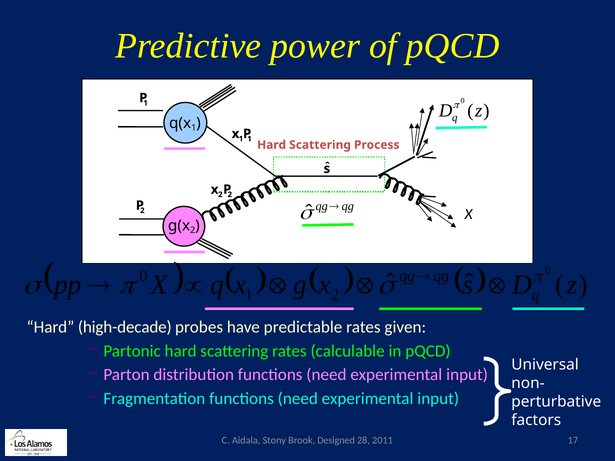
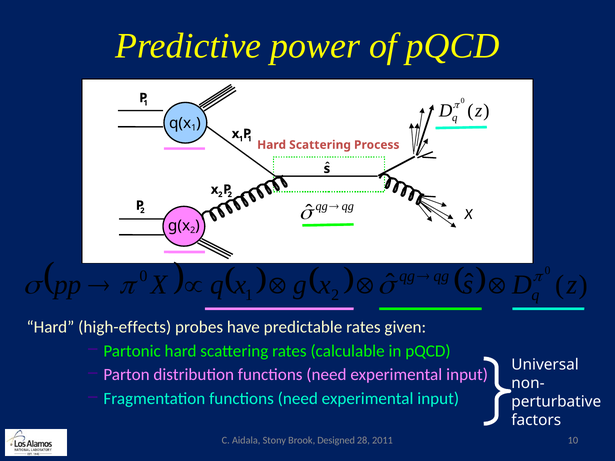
high-decade: high-decade -> high-effects
17: 17 -> 10
